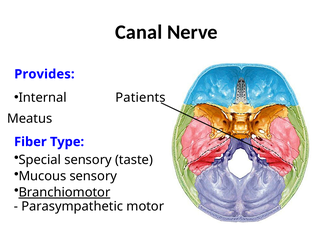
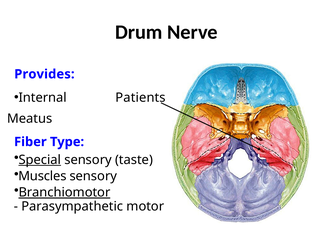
Canal: Canal -> Drum
Special underline: none -> present
Mucous: Mucous -> Muscles
